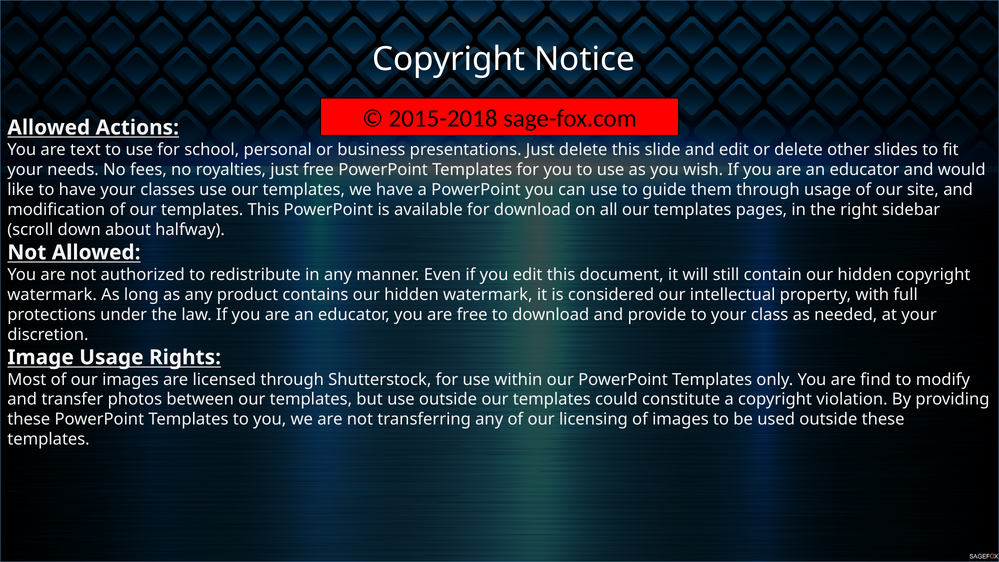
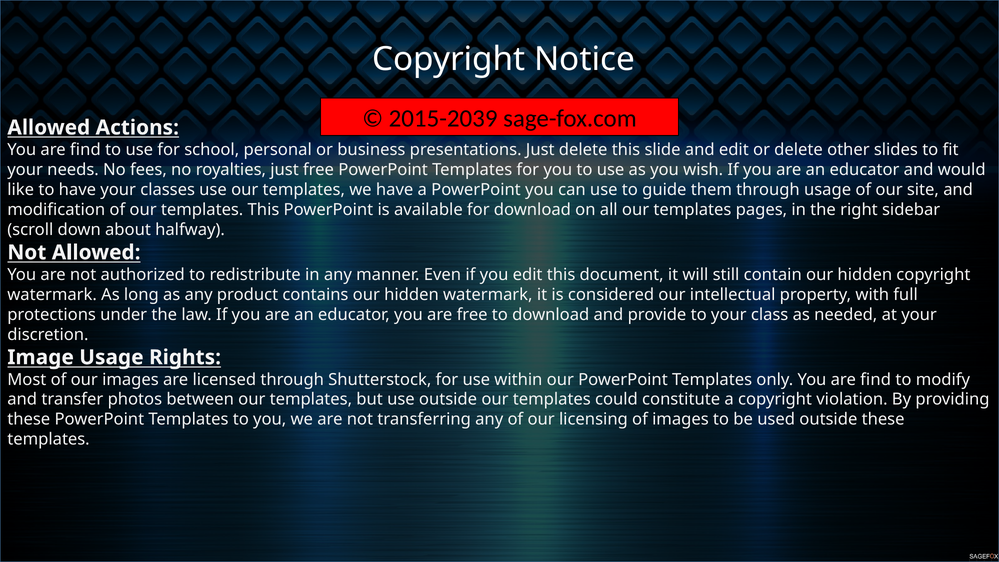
2015-2018: 2015-2018 -> 2015-2039
text at (85, 150): text -> find
